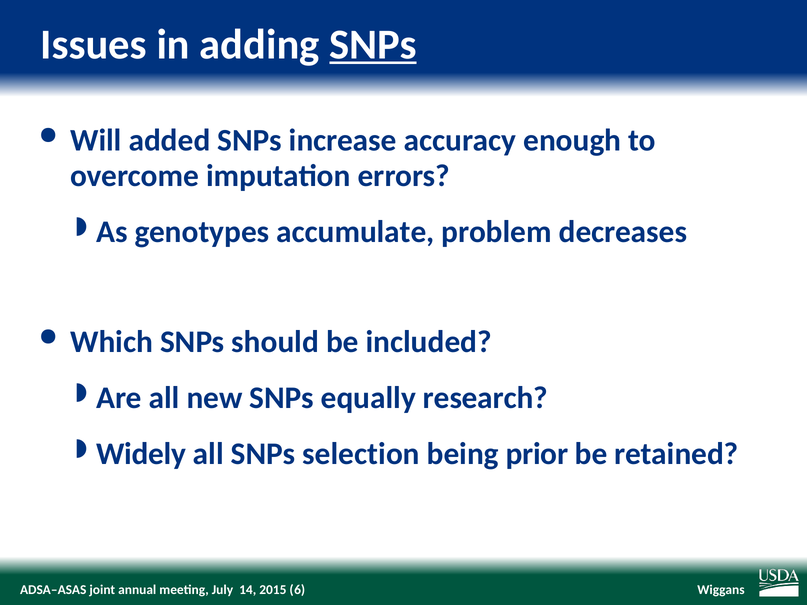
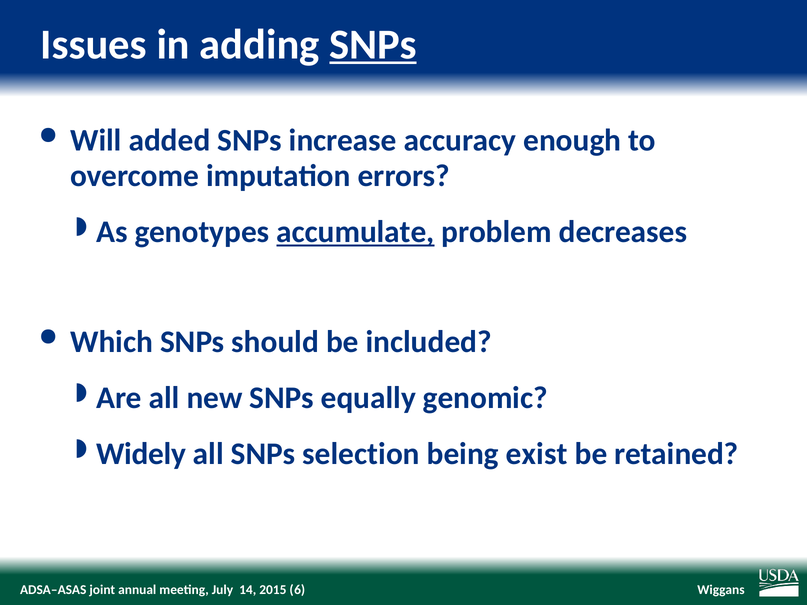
accumulate underline: none -> present
research: research -> genomic
prior: prior -> exist
